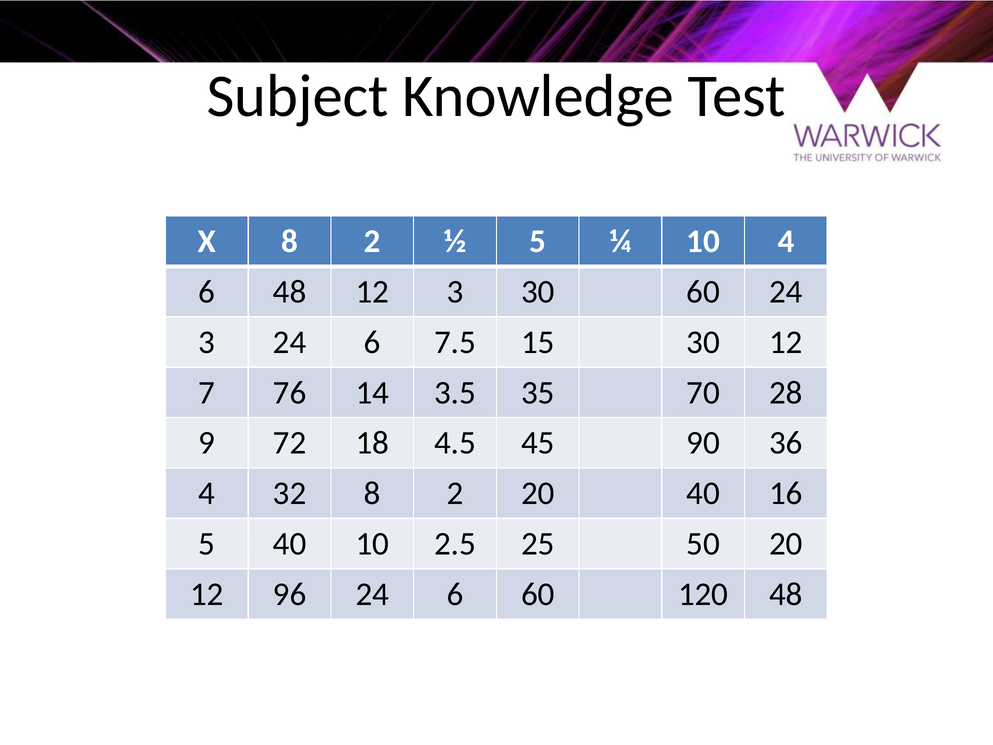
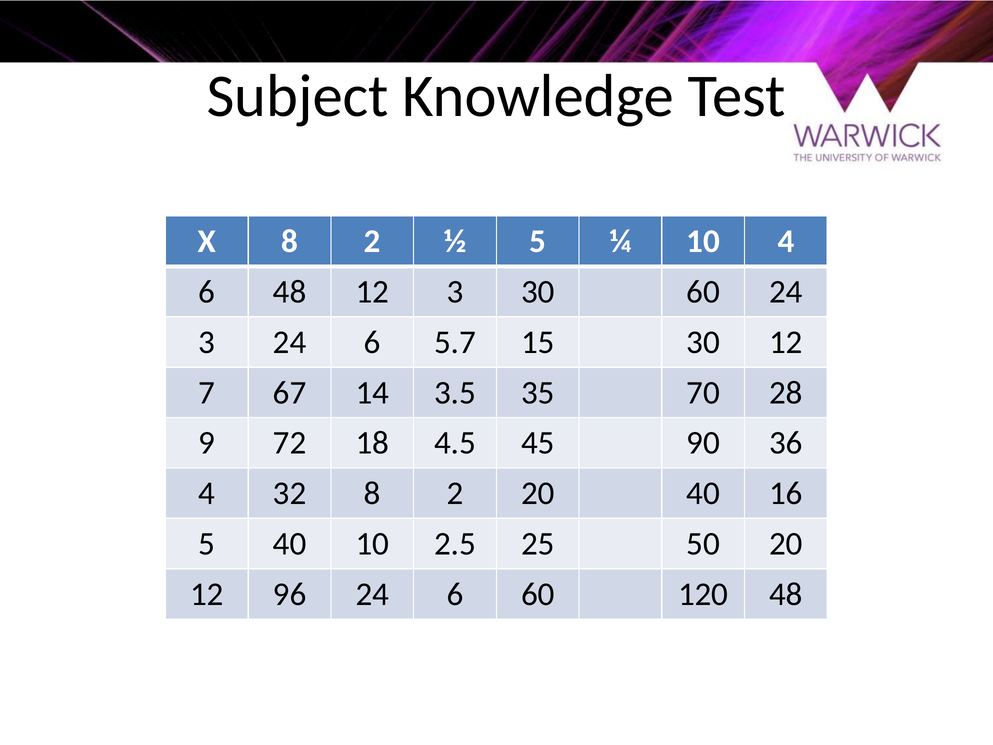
7.5: 7.5 -> 5.7
76: 76 -> 67
